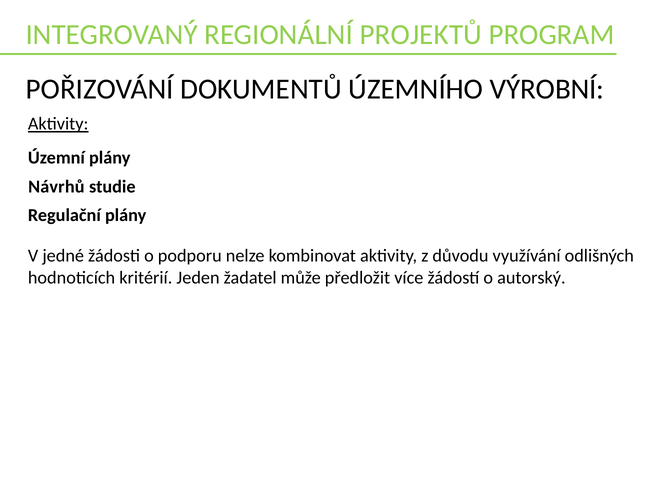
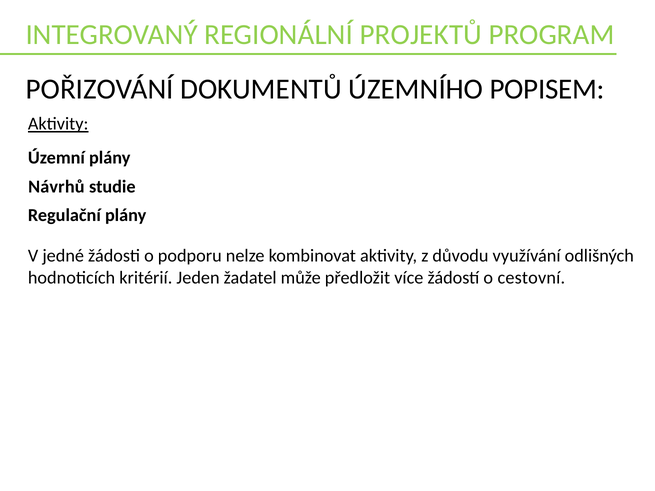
VÝROBNÍ: VÝROBNÍ -> POPISEM
autorský: autorský -> cestovní
